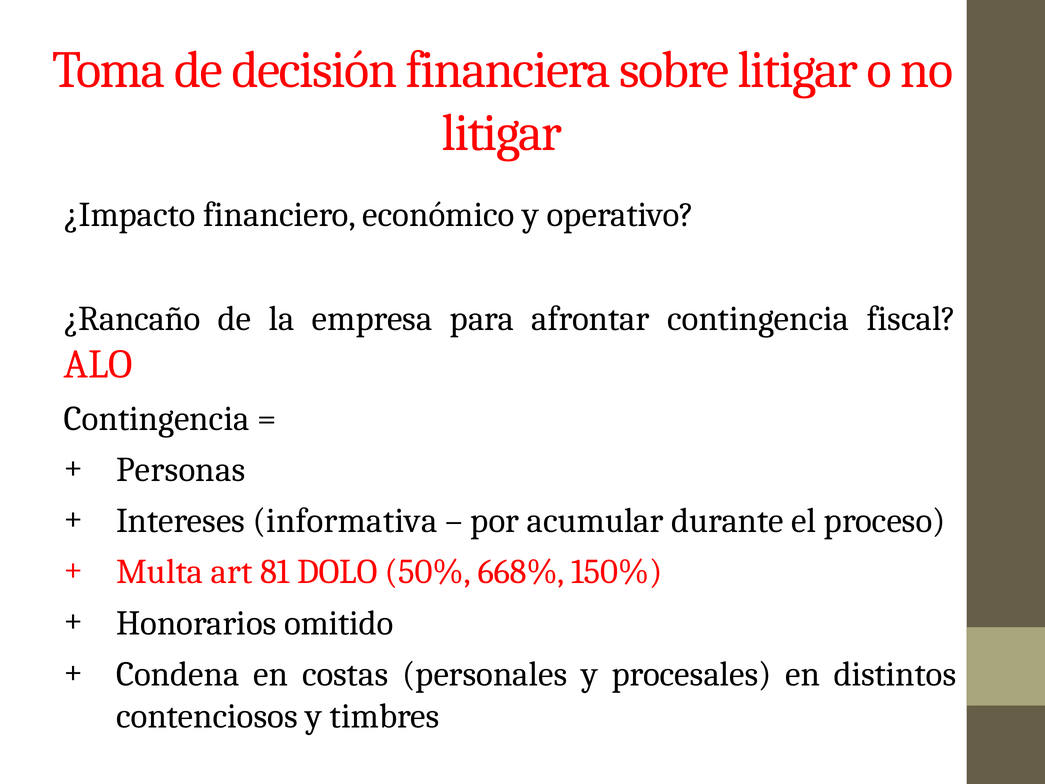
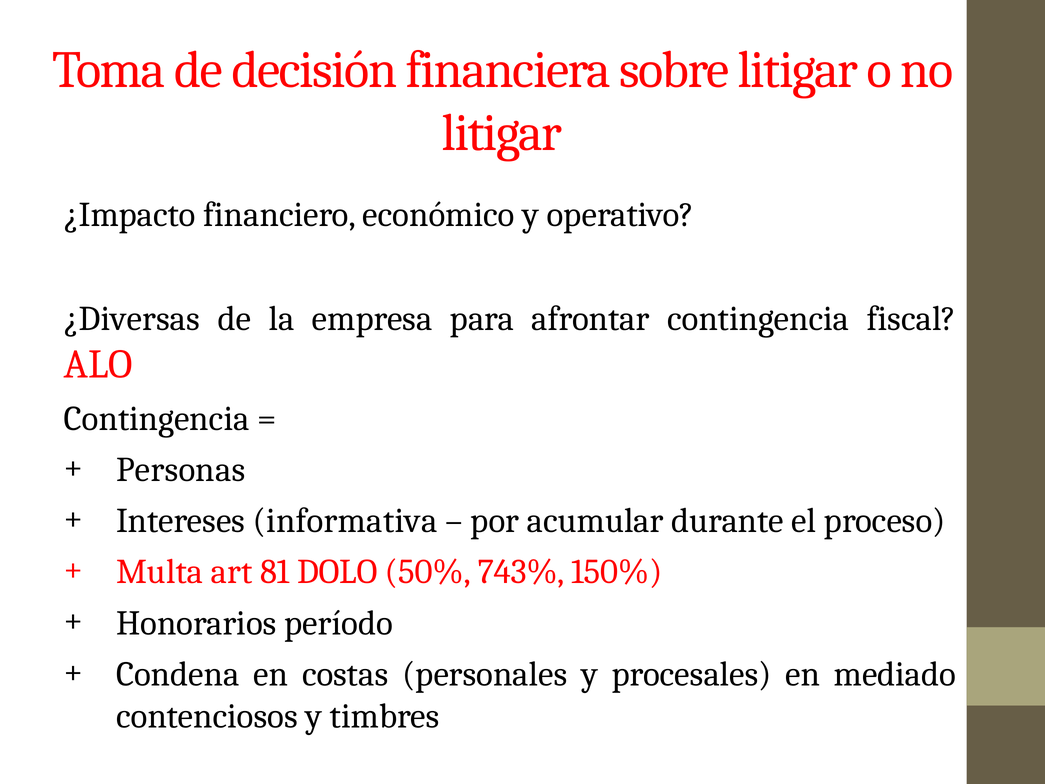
¿Rancaño: ¿Rancaño -> ¿Diversas
668%: 668% -> 743%
omitido: omitido -> período
distintos: distintos -> mediado
